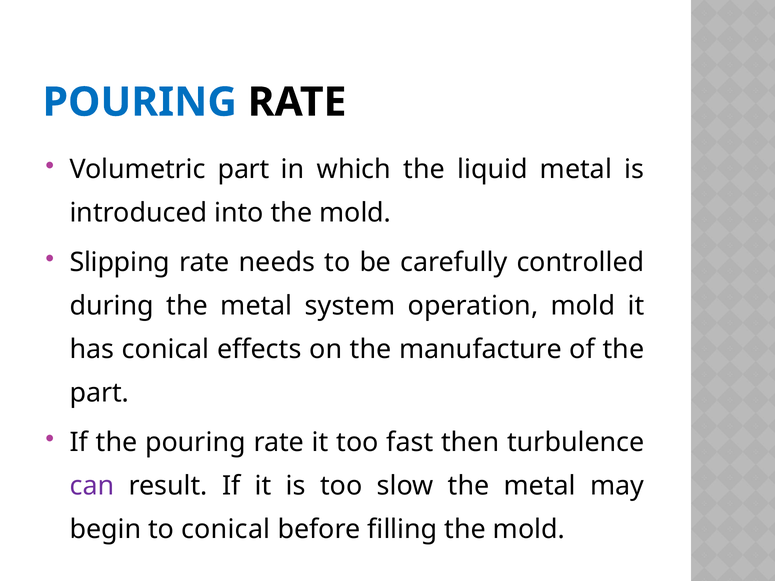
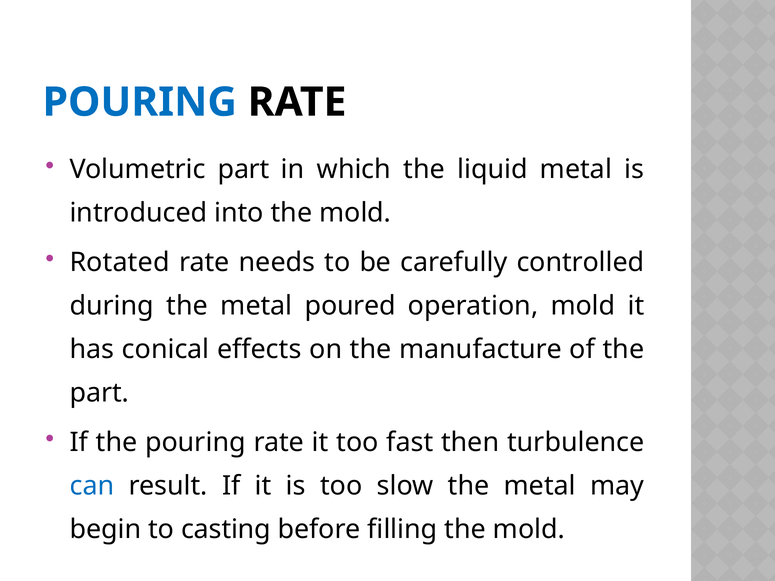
Slipping: Slipping -> Rotated
system: system -> poured
can colour: purple -> blue
to conical: conical -> casting
